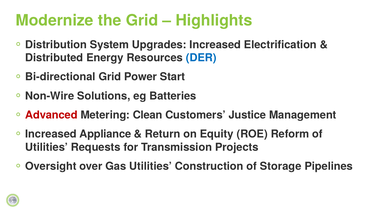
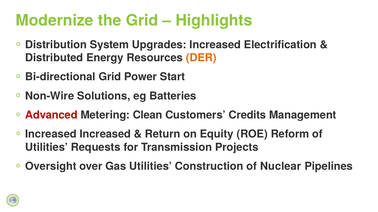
DER colour: blue -> orange
Justice: Justice -> Credits
Increased Appliance: Appliance -> Increased
Storage: Storage -> Nuclear
